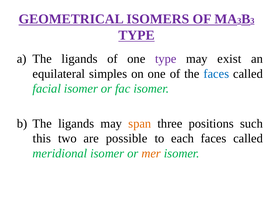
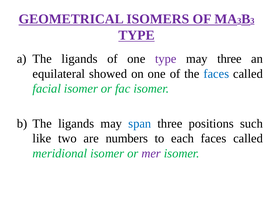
may exist: exist -> three
simples: simples -> showed
span colour: orange -> blue
this: this -> like
possible: possible -> numbers
mer colour: orange -> purple
